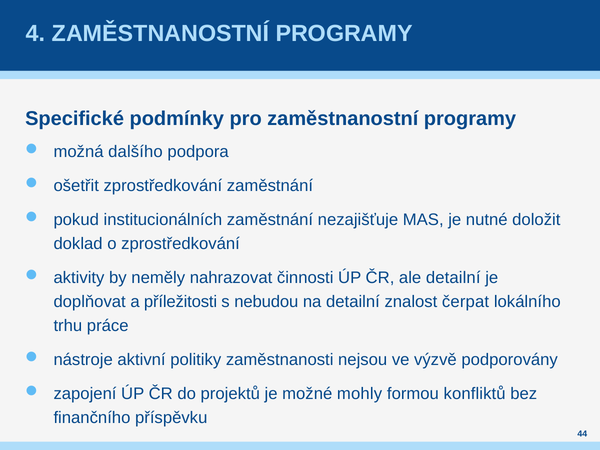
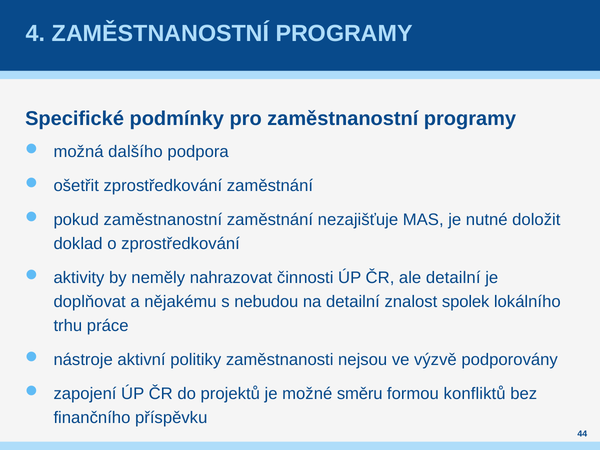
pokud institucionálních: institucionálních -> zaměstnanostní
příležitosti: příležitosti -> nějakému
čerpat: čerpat -> spolek
mohly: mohly -> směru
